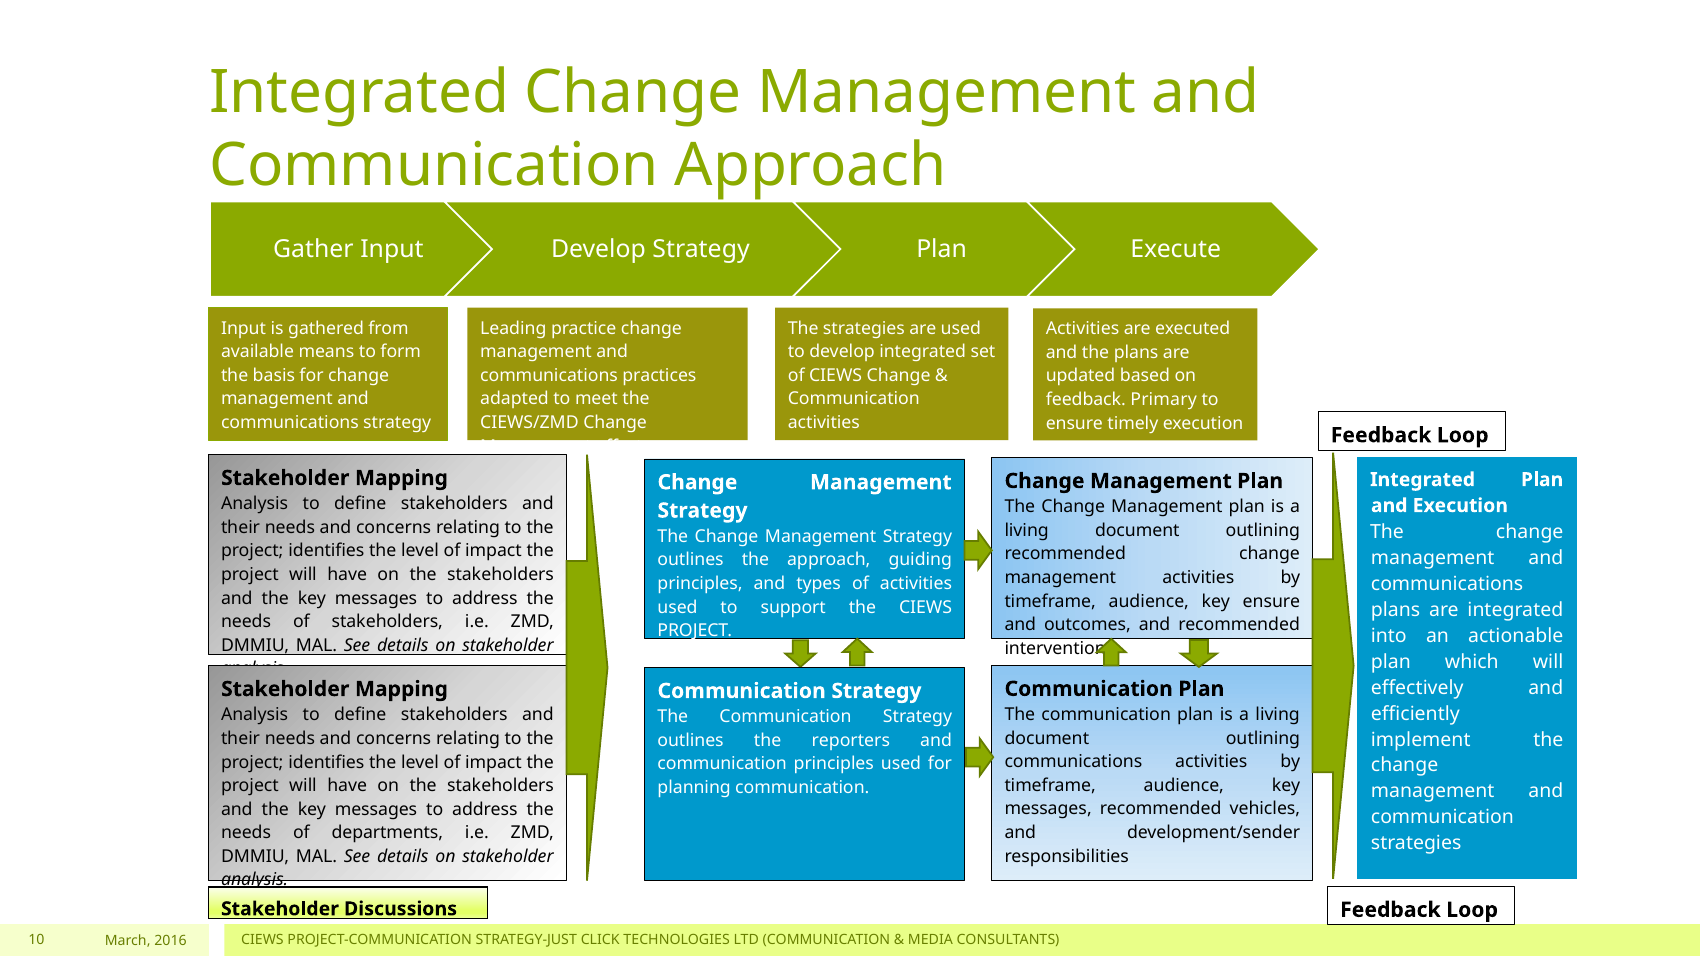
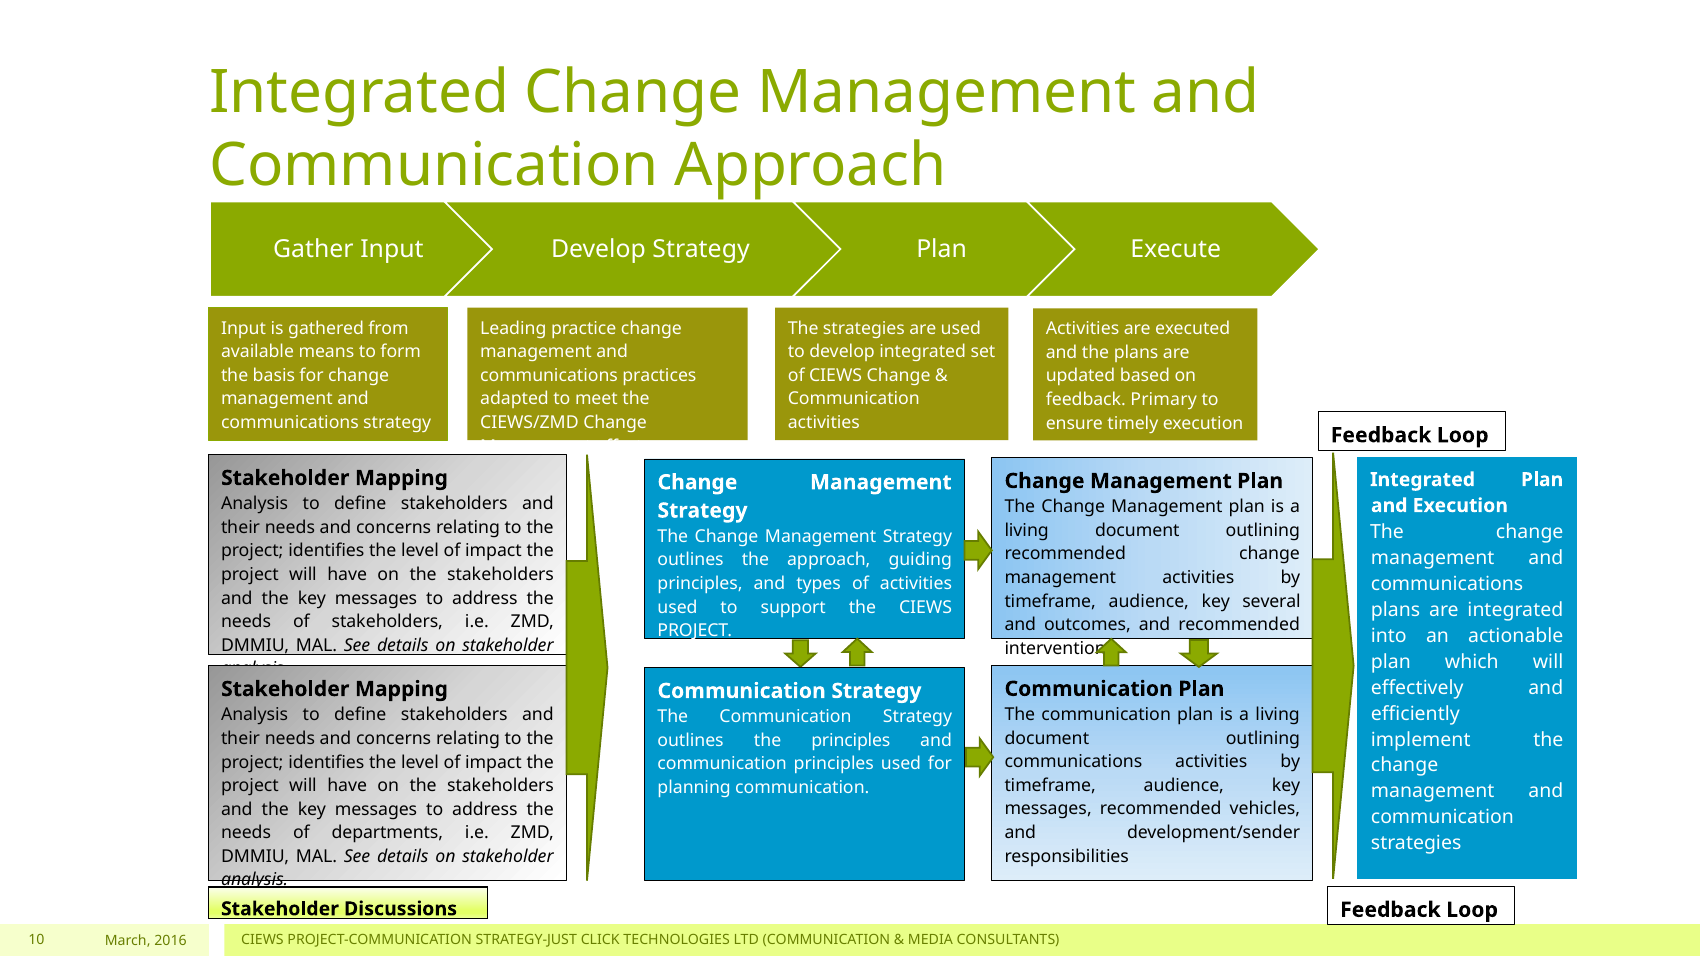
key ensure: ensure -> several
the reporters: reporters -> principles
